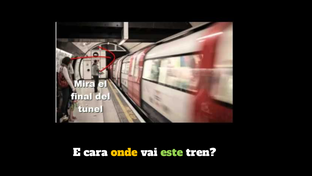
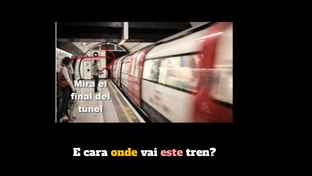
este colour: light green -> pink
